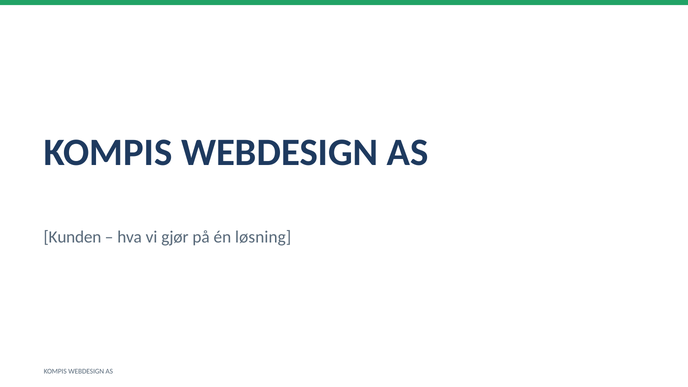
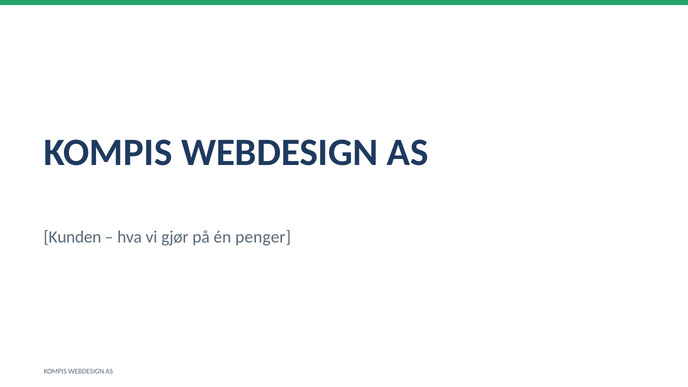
løsning: løsning -> penger
